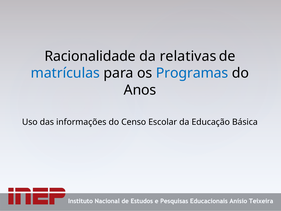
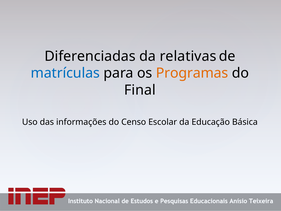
Racionalidade: Racionalidade -> Diferenciadas
Programas colour: blue -> orange
Anos: Anos -> Final
